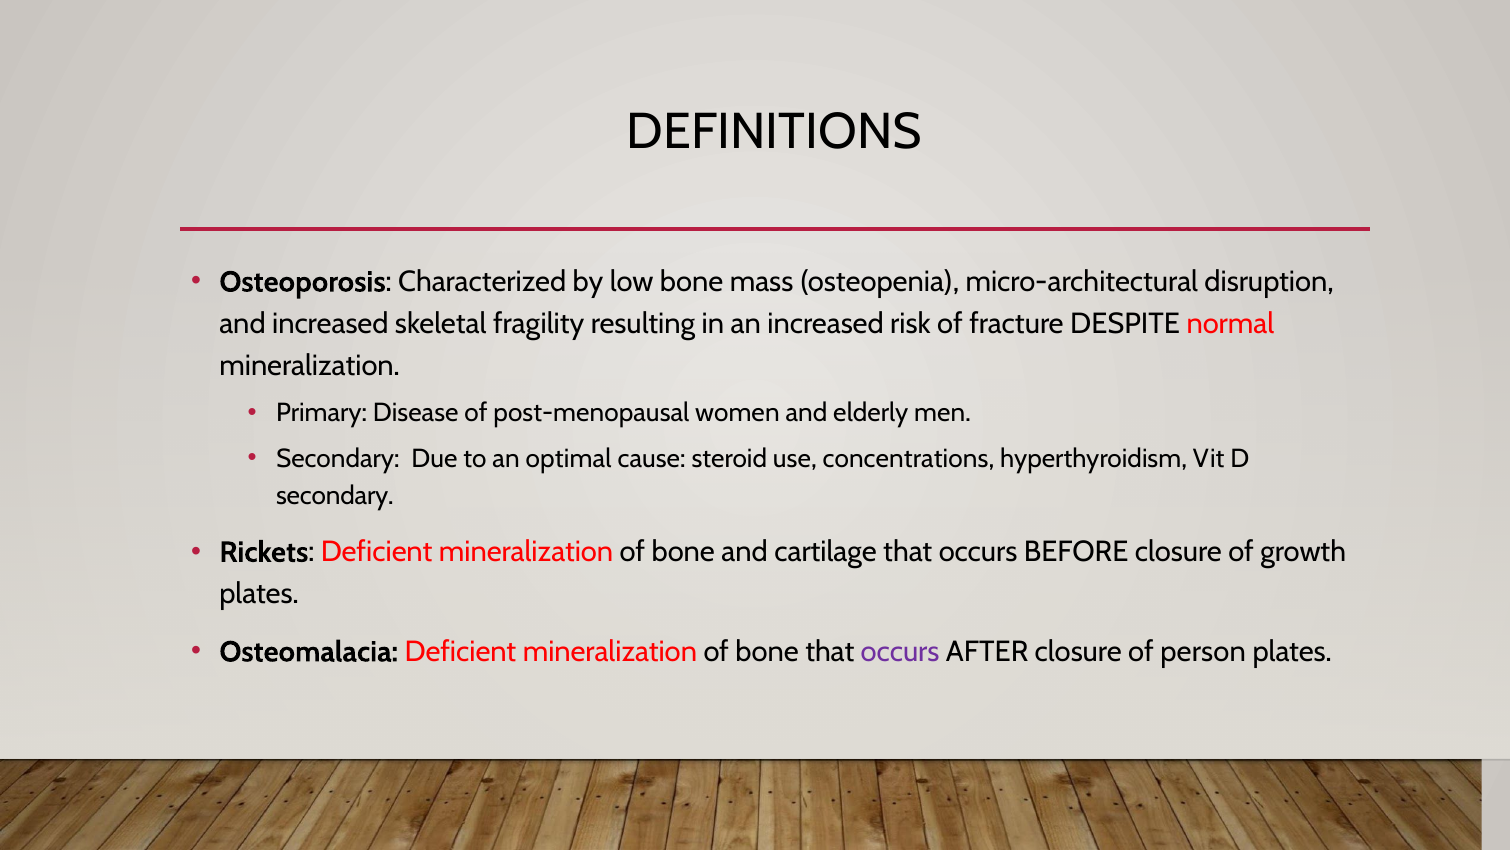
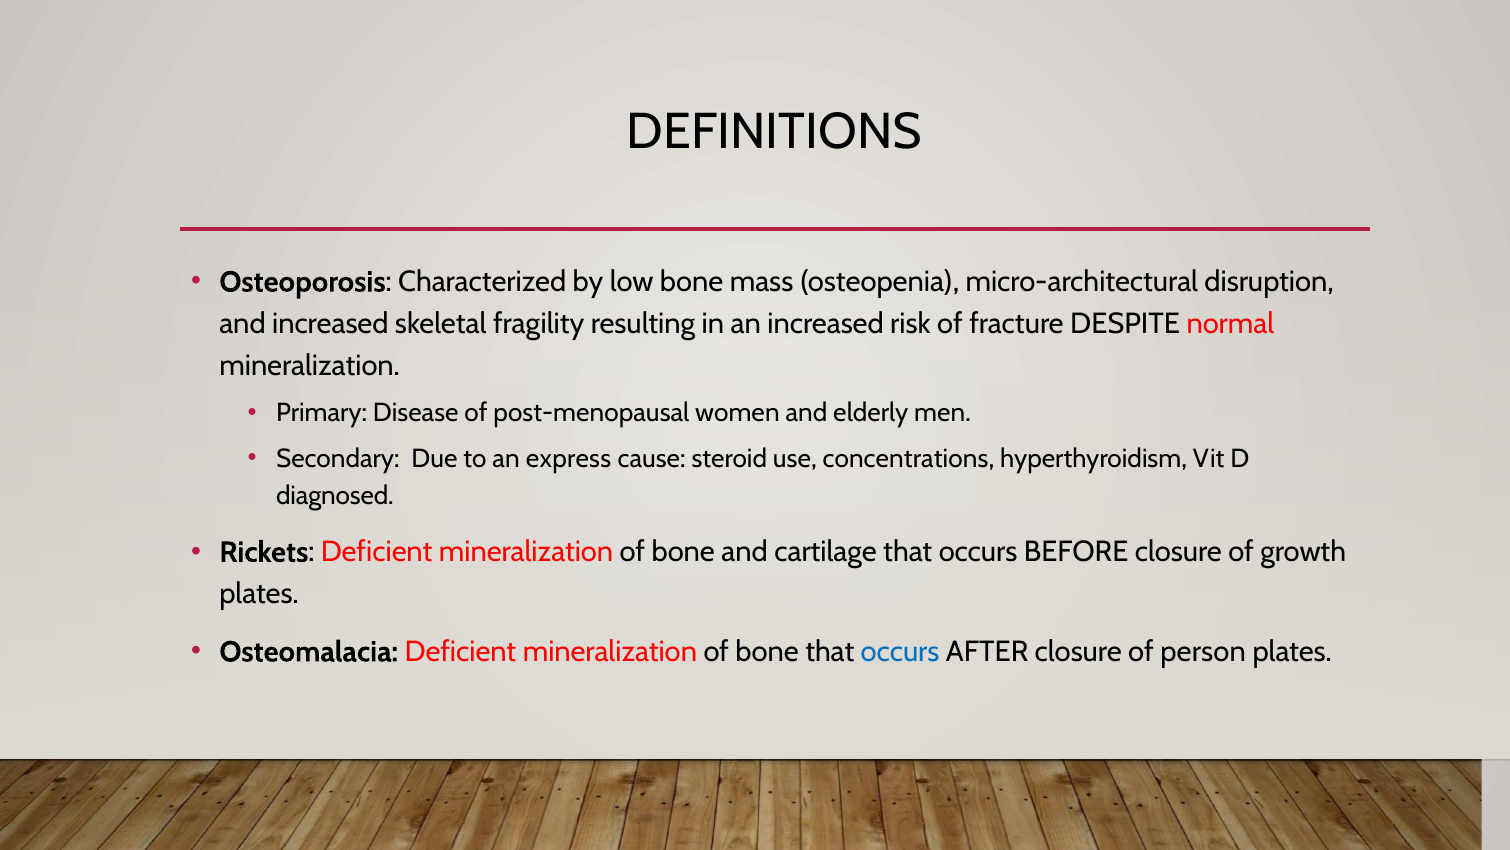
optimal: optimal -> express
secondary at (335, 496): secondary -> diagnosed
occurs at (900, 651) colour: purple -> blue
